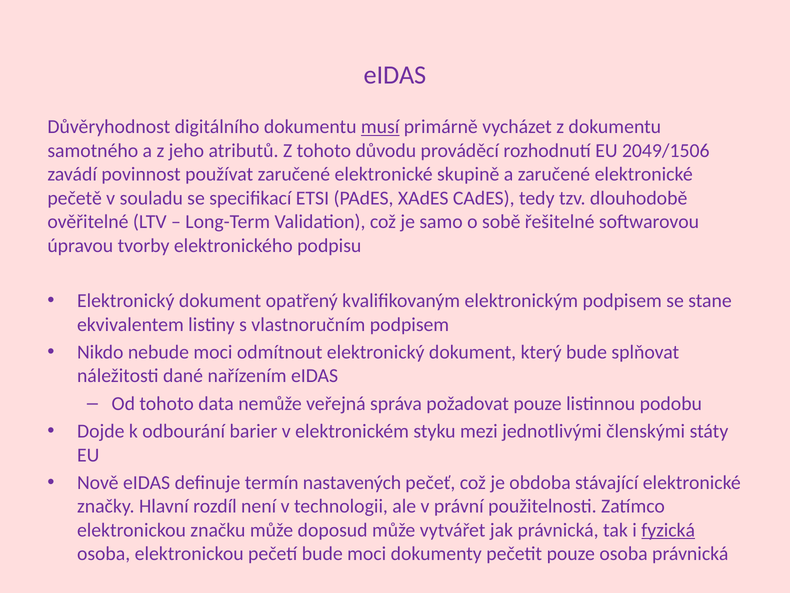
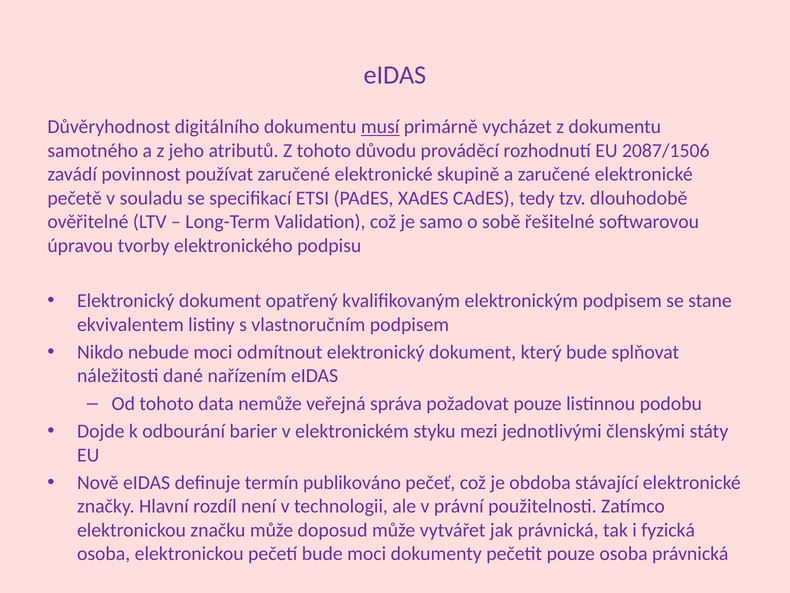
2049/1506: 2049/1506 -> 2087/1506
nastavených: nastavených -> publikováno
fyzická underline: present -> none
